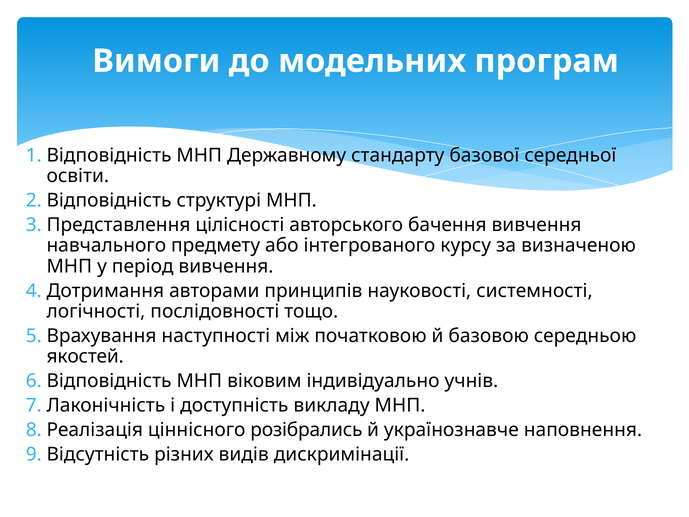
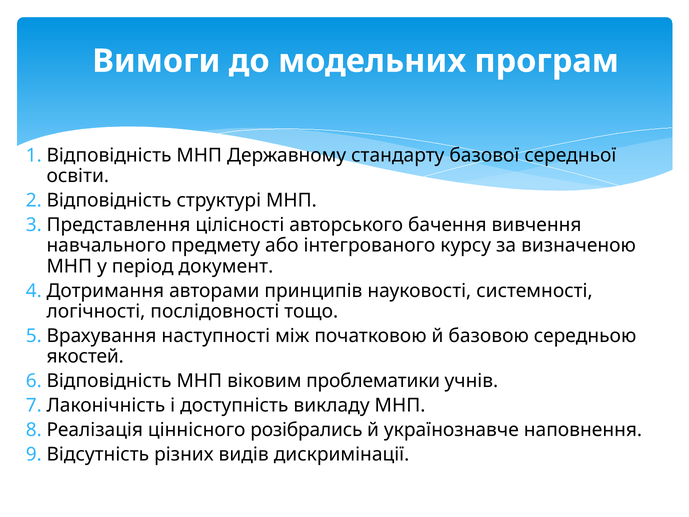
період вивчення: вивчення -> документ
індивідуально: індивідуально -> проблематики
